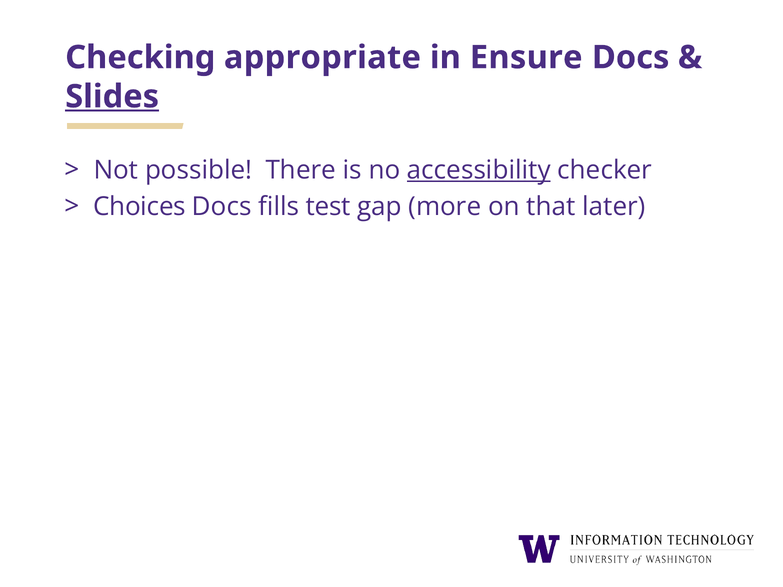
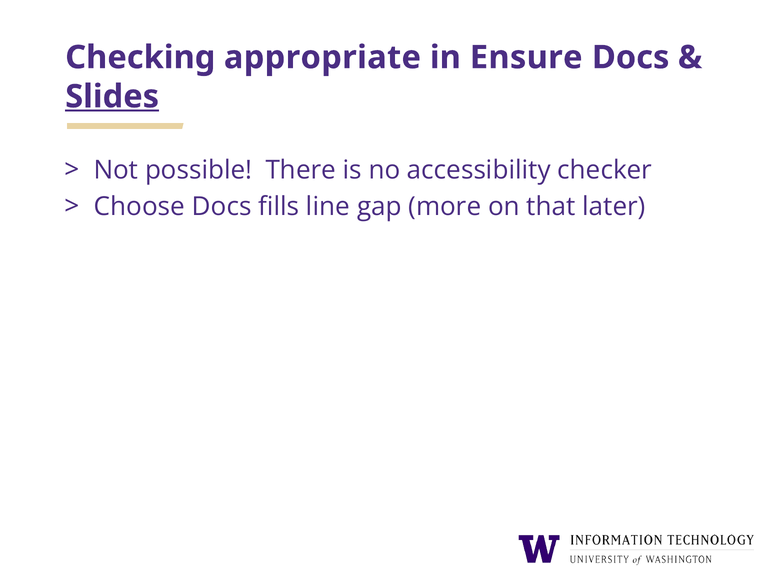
accessibility underline: present -> none
Choices: Choices -> Choose
test: test -> line
